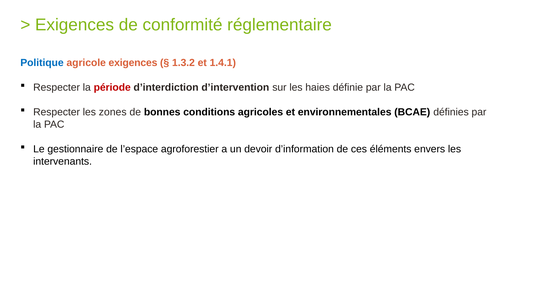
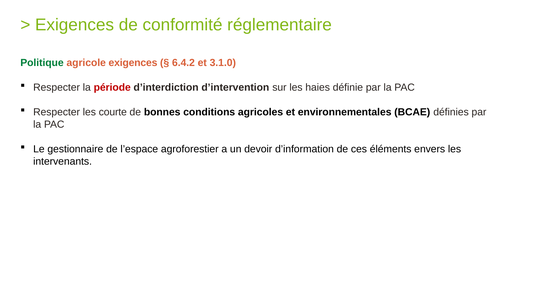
Politique colour: blue -> green
1.3.2: 1.3.2 -> 6.4.2
1.4.1: 1.4.1 -> 3.1.0
zones: zones -> courte
